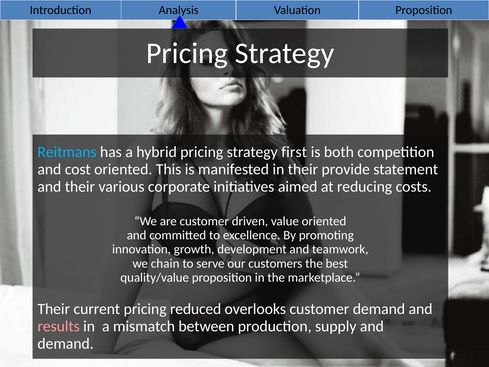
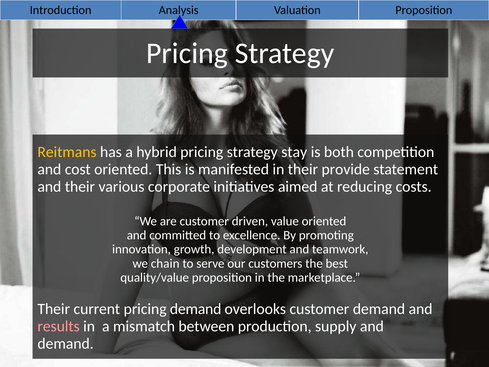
Reitmans colour: light blue -> yellow
first: first -> stay
pricing reduced: reduced -> demand
